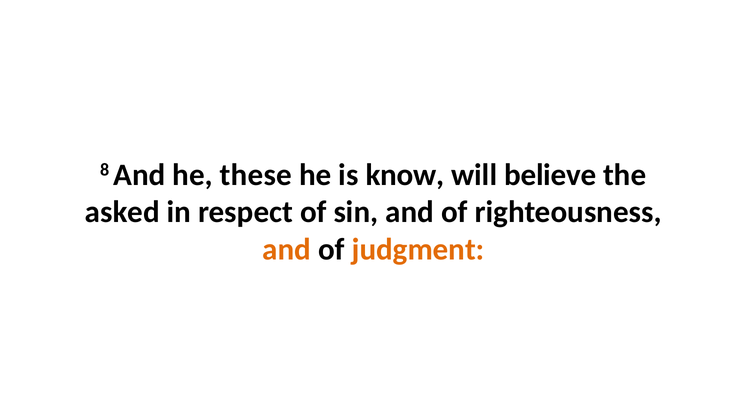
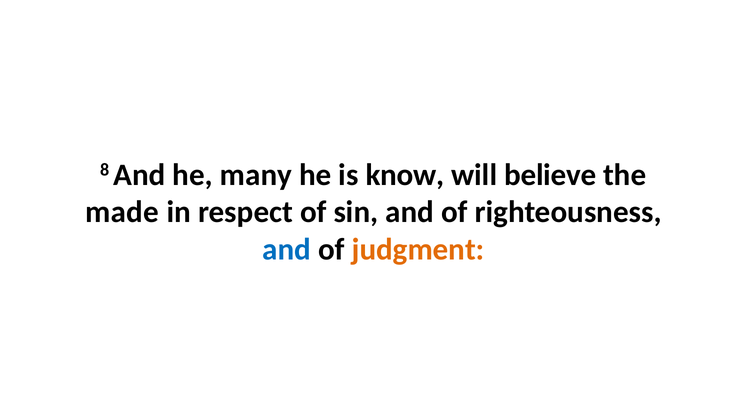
these: these -> many
asked: asked -> made
and at (287, 250) colour: orange -> blue
